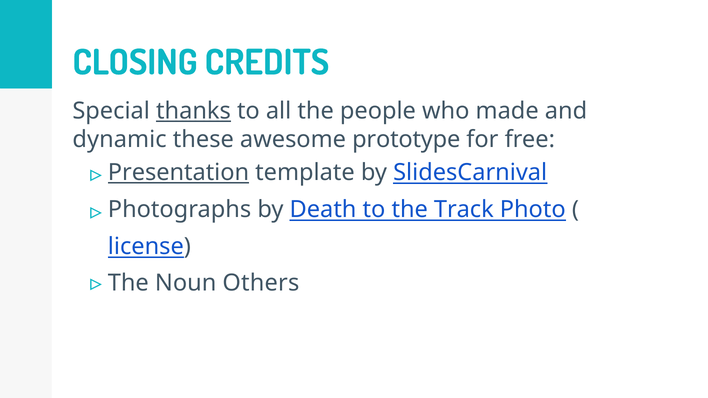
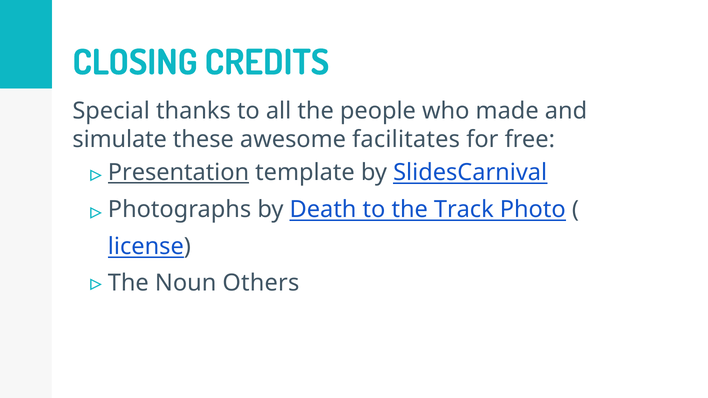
thanks underline: present -> none
dynamic: dynamic -> simulate
prototype: prototype -> facilitates
